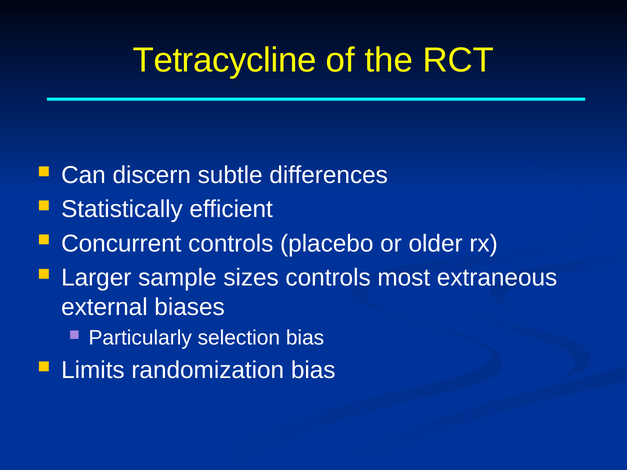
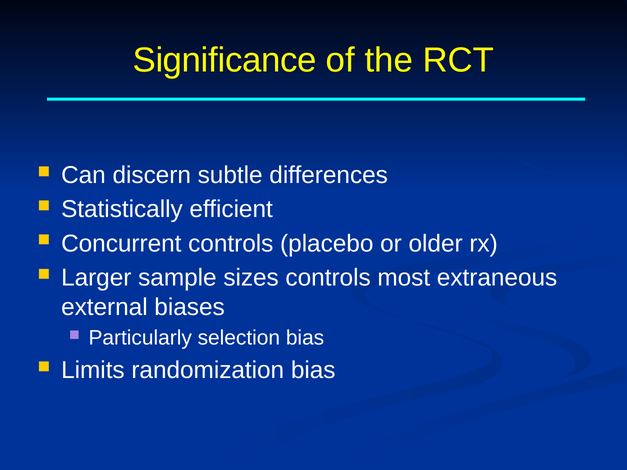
Tetracycline: Tetracycline -> Significance
